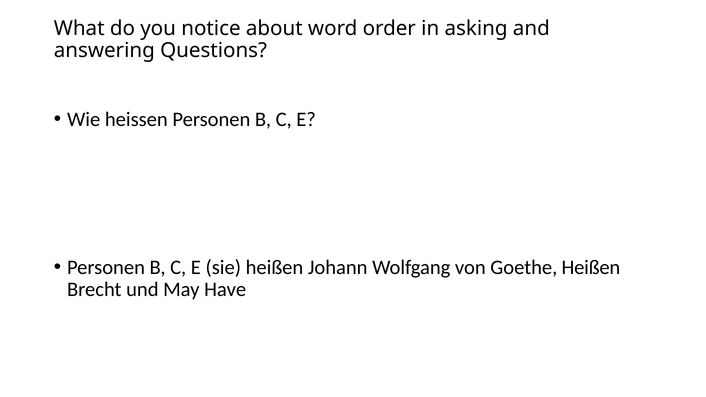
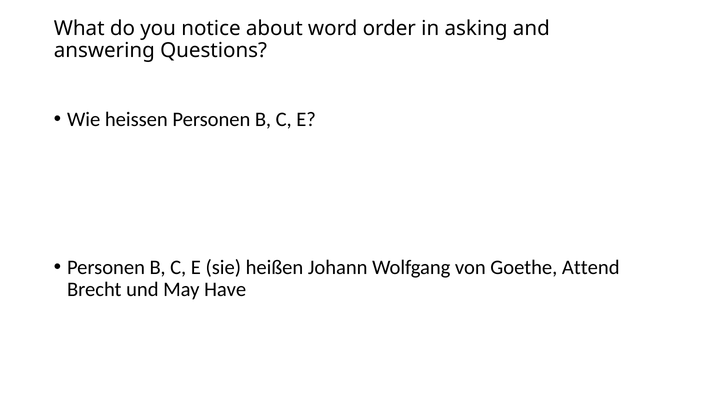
Goethe Heißen: Heißen -> Attend
